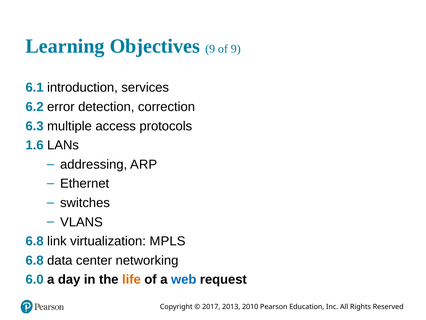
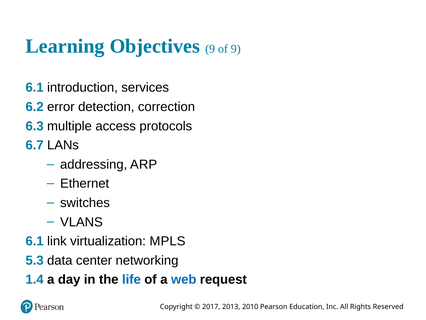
1.6: 1.6 -> 6.7
6.8 at (35, 241): 6.8 -> 6.1
6.8 at (35, 260): 6.8 -> 5.3
6.0: 6.0 -> 1.4
life colour: orange -> blue
